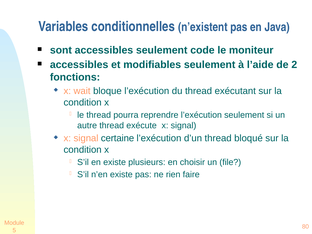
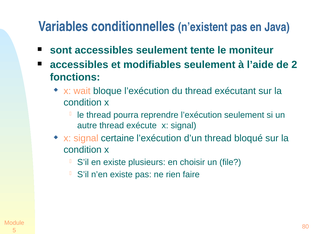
code: code -> tente
